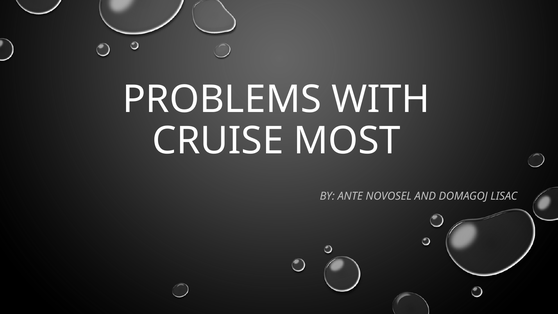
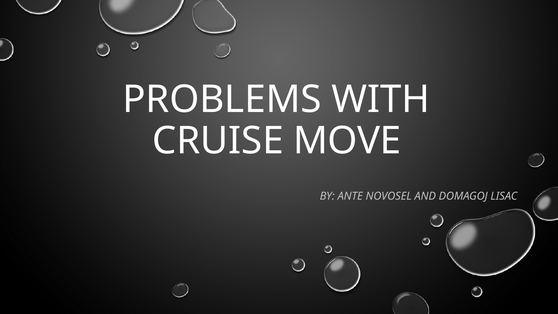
MOST: MOST -> MOVE
